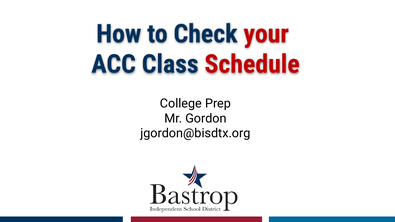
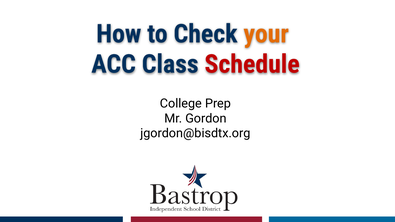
your colour: red -> orange
